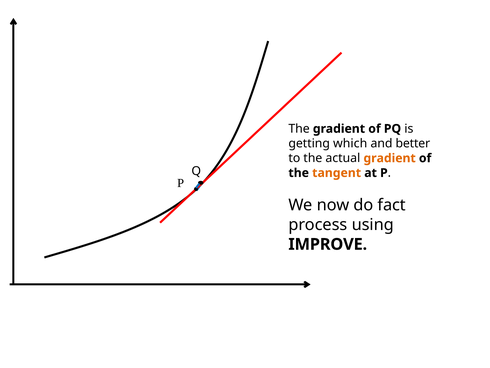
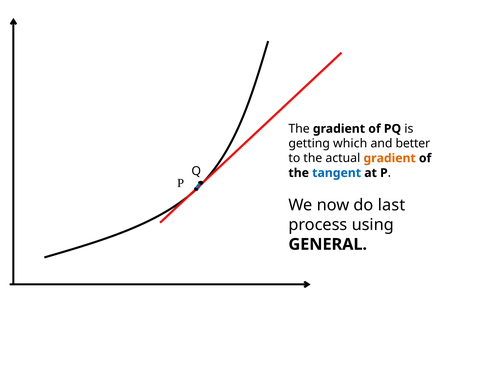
tangent colour: orange -> blue
fact: fact -> last
IMPROVE: IMPROVE -> GENERAL
